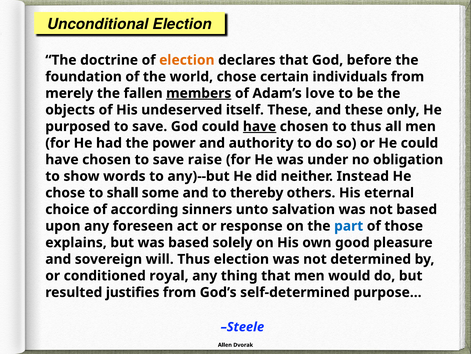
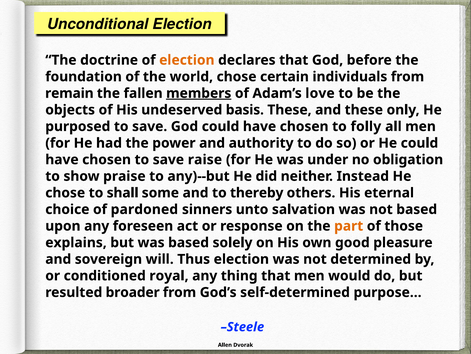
merely: merely -> remain
itself: itself -> basis
have at (260, 126) underline: present -> none
to thus: thus -> folly
words: words -> praise
according: according -> pardoned
part colour: blue -> orange
justifies: justifies -> broader
